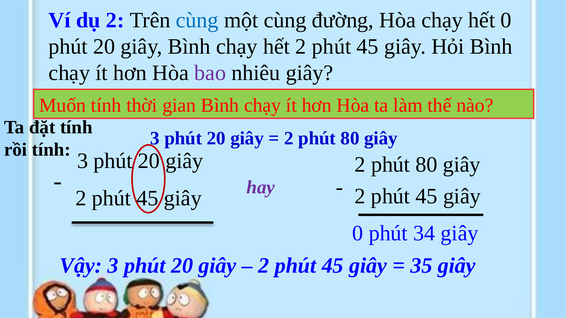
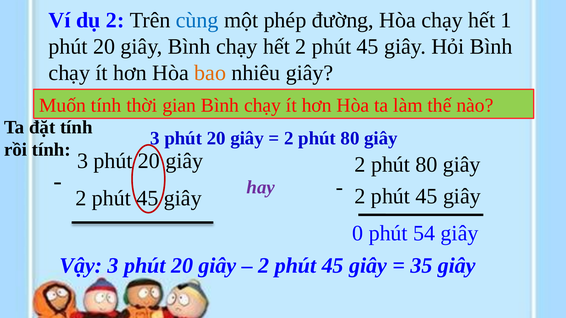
một cùng: cùng -> phép
hết 0: 0 -> 1
bao colour: purple -> orange
34: 34 -> 54
